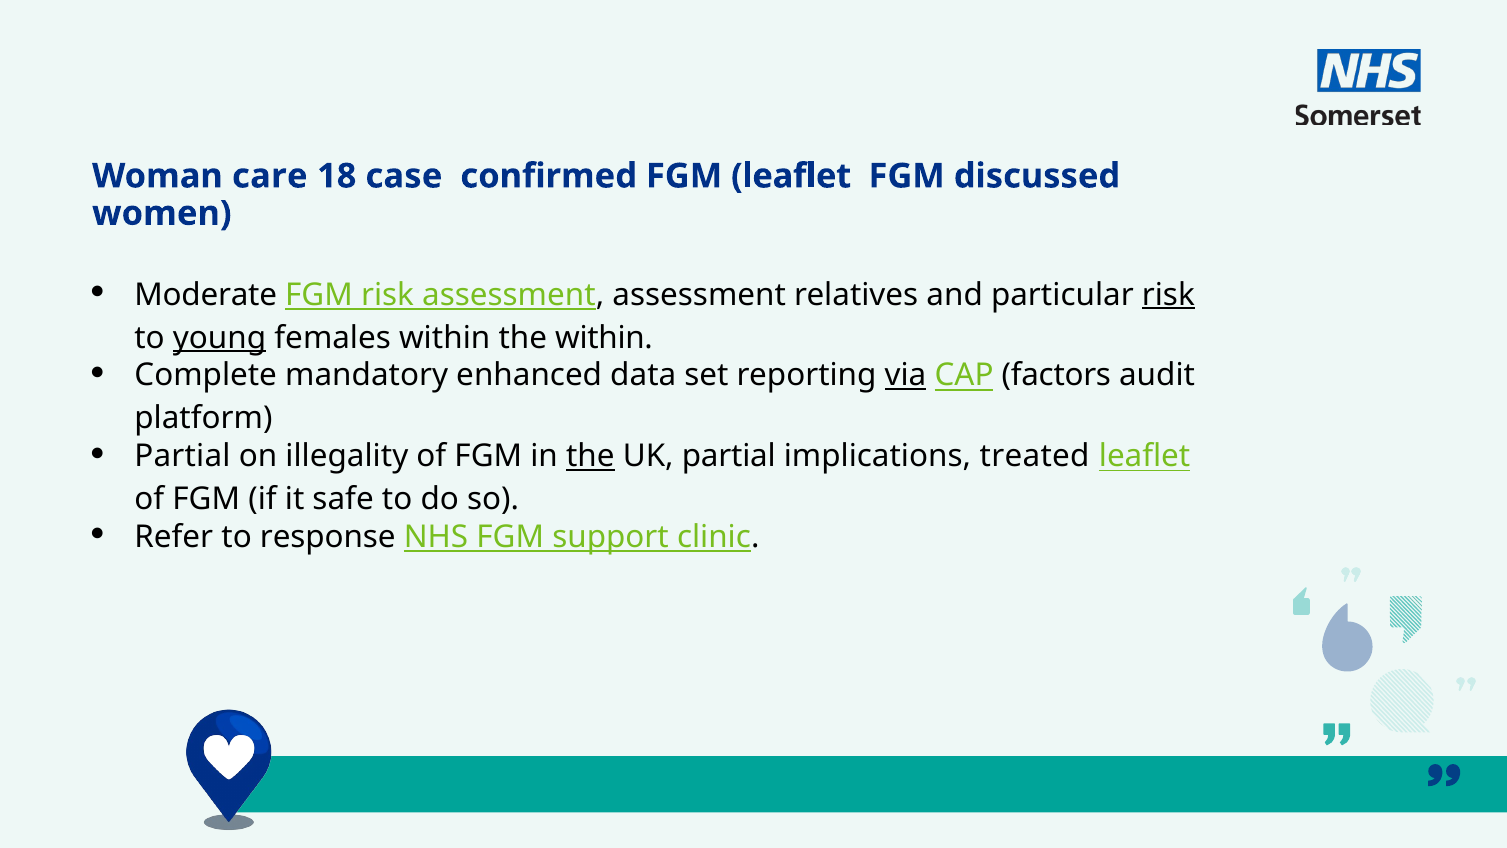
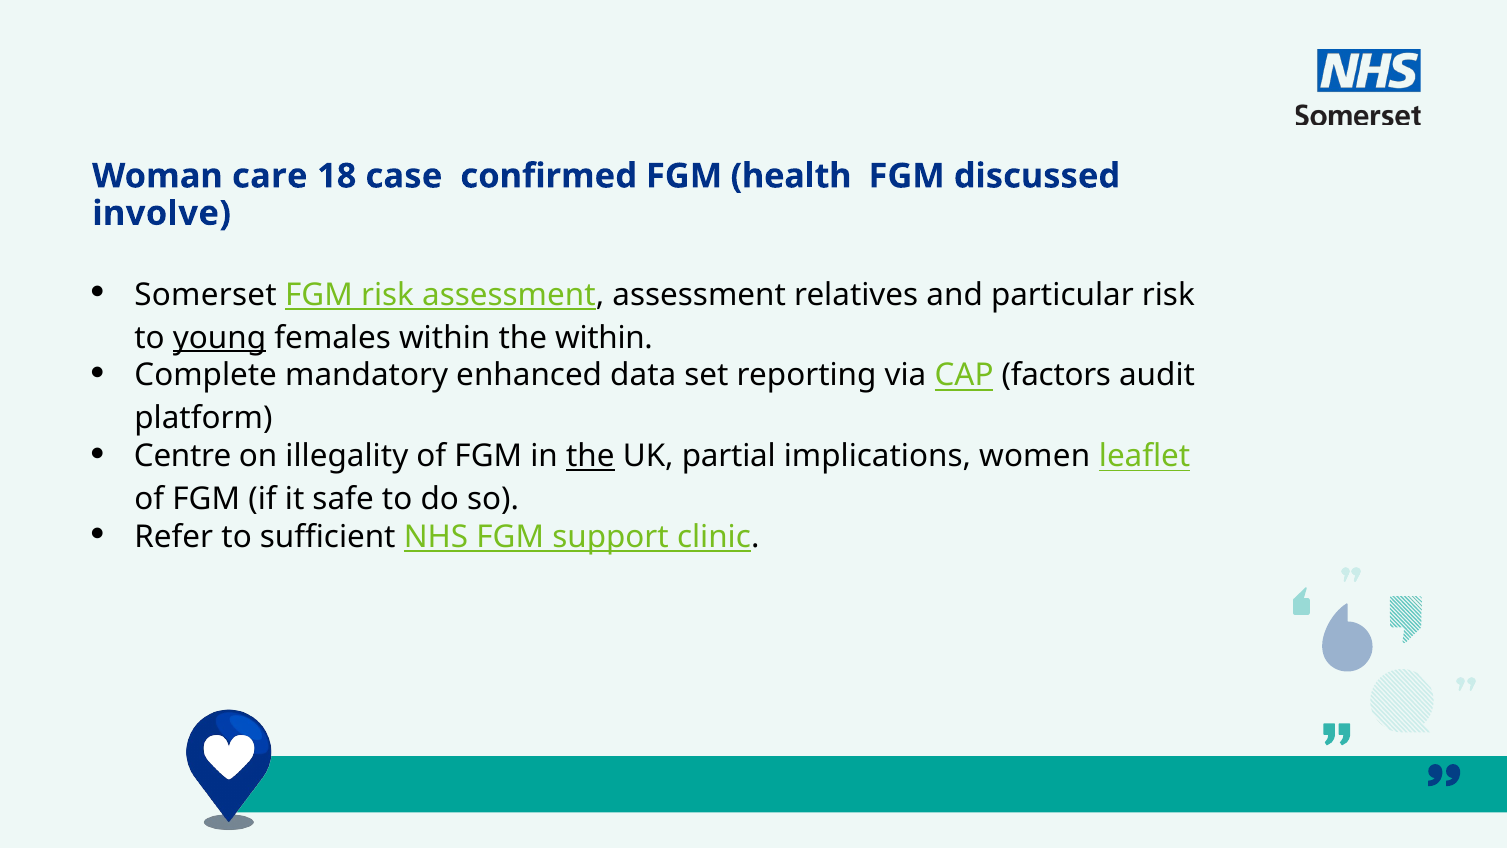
FGM leaflet: leaflet -> health
women: women -> involve
Moderate: Moderate -> Somerset
risk at (1168, 295) underline: present -> none
via underline: present -> none
Partial at (182, 456): Partial -> Centre
treated: treated -> women
response: response -> sufficient
